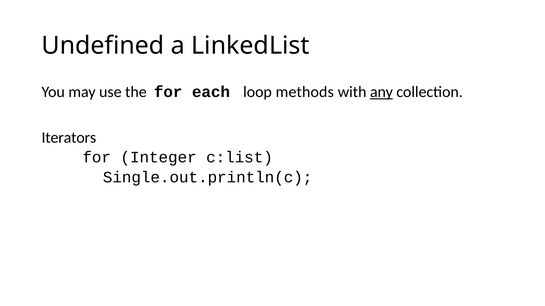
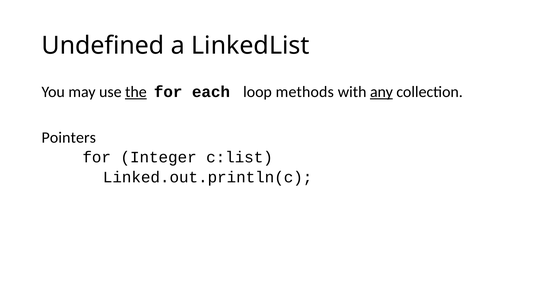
the underline: none -> present
Iterators: Iterators -> Pointers
Single.out.println(c: Single.out.println(c -> Linked.out.println(c
